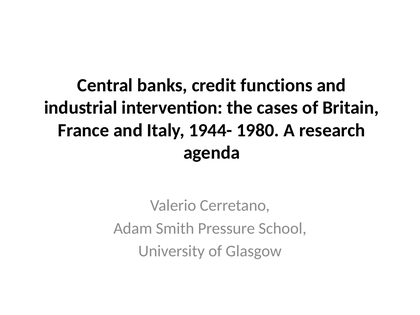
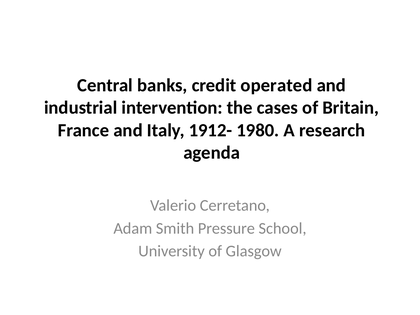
functions: functions -> operated
1944-: 1944- -> 1912-
